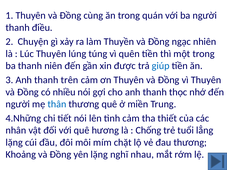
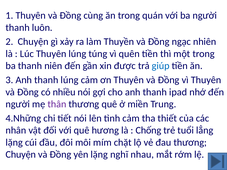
điều: điều -> luôn
thanh trên: trên -> lúng
thọc: thọc -> ipad
thân colour: blue -> purple
Khoảng at (21, 155): Khoảng -> Chuyện
